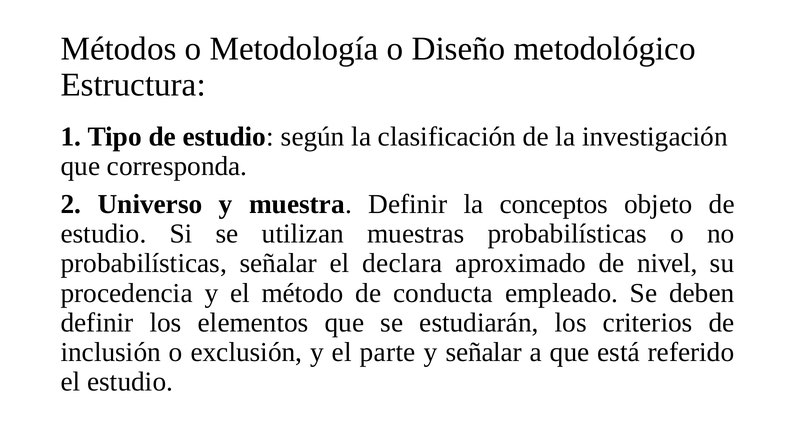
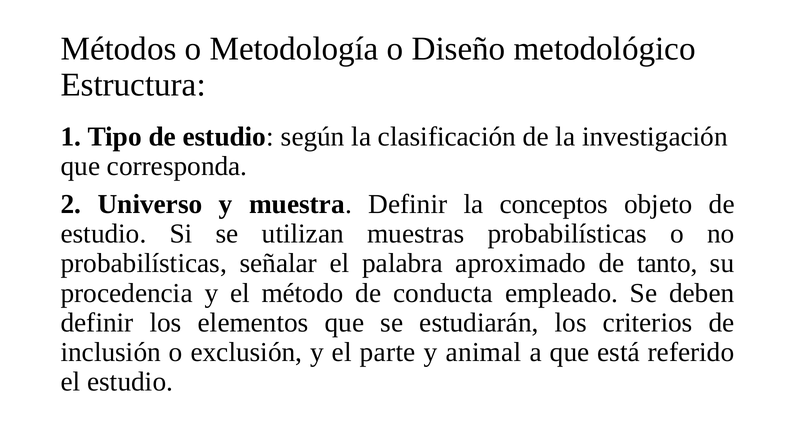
declara: declara -> palabra
nivel: nivel -> tanto
y señalar: señalar -> animal
